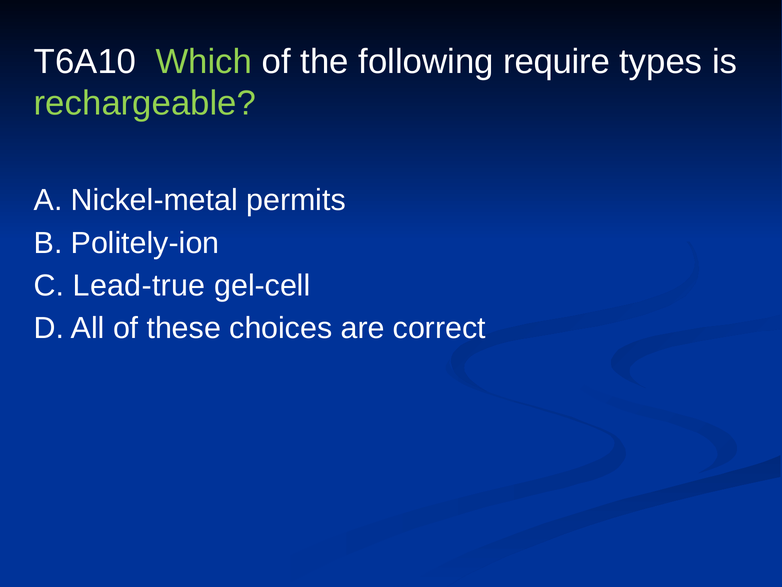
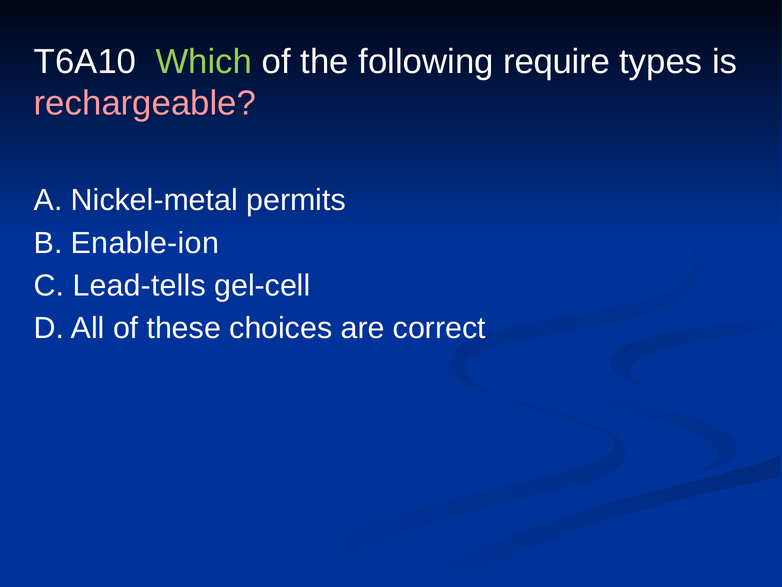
rechargeable colour: light green -> pink
Politely-ion: Politely-ion -> Enable-ion
Lead-true: Lead-true -> Lead-tells
